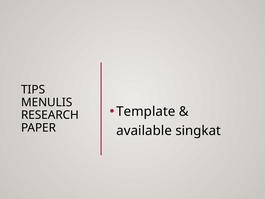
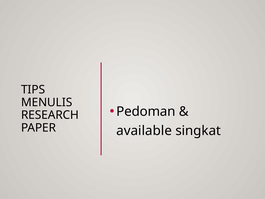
Template: Template -> Pedoman
